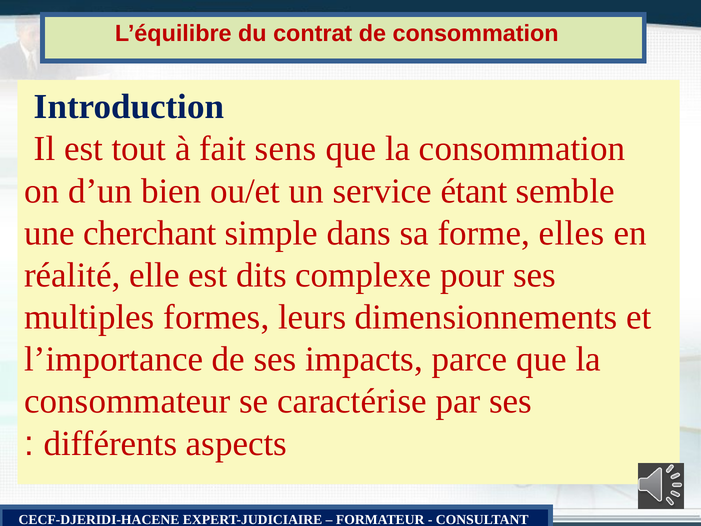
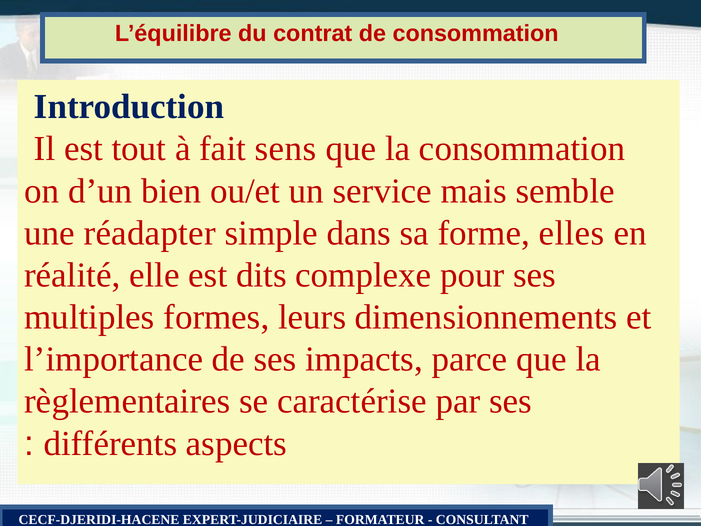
étant: étant -> mais
cherchant: cherchant -> réadapter
consommateur: consommateur -> règlementaires
